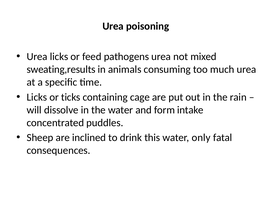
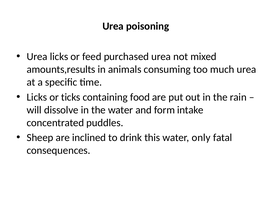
pathogens: pathogens -> purchased
sweating,results: sweating,results -> amounts,results
cage: cage -> food
